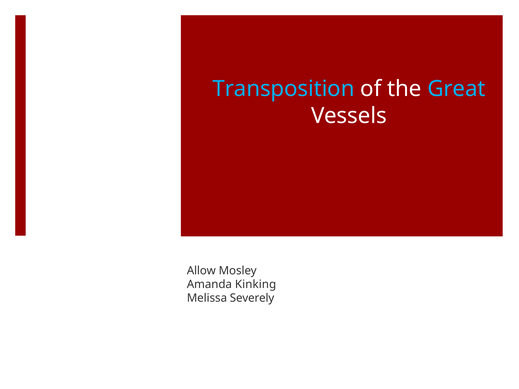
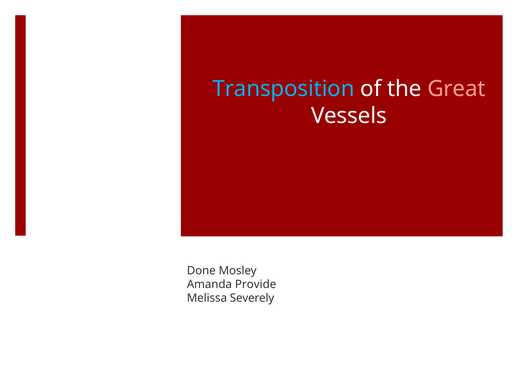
Great colour: light blue -> pink
Allow: Allow -> Done
Kinking: Kinking -> Provide
